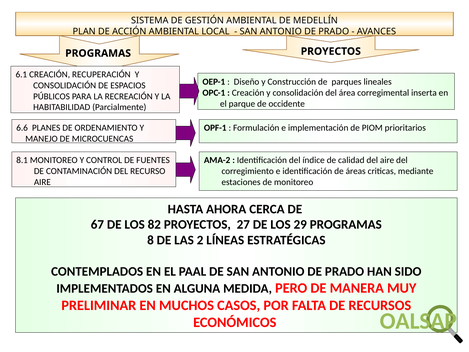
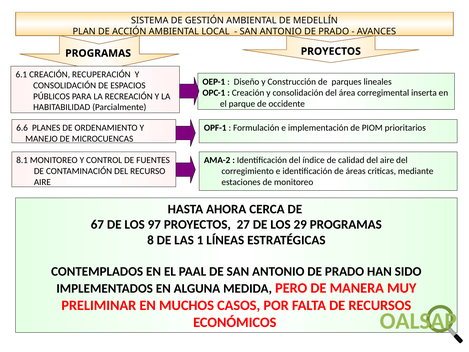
82: 82 -> 97
2: 2 -> 1
